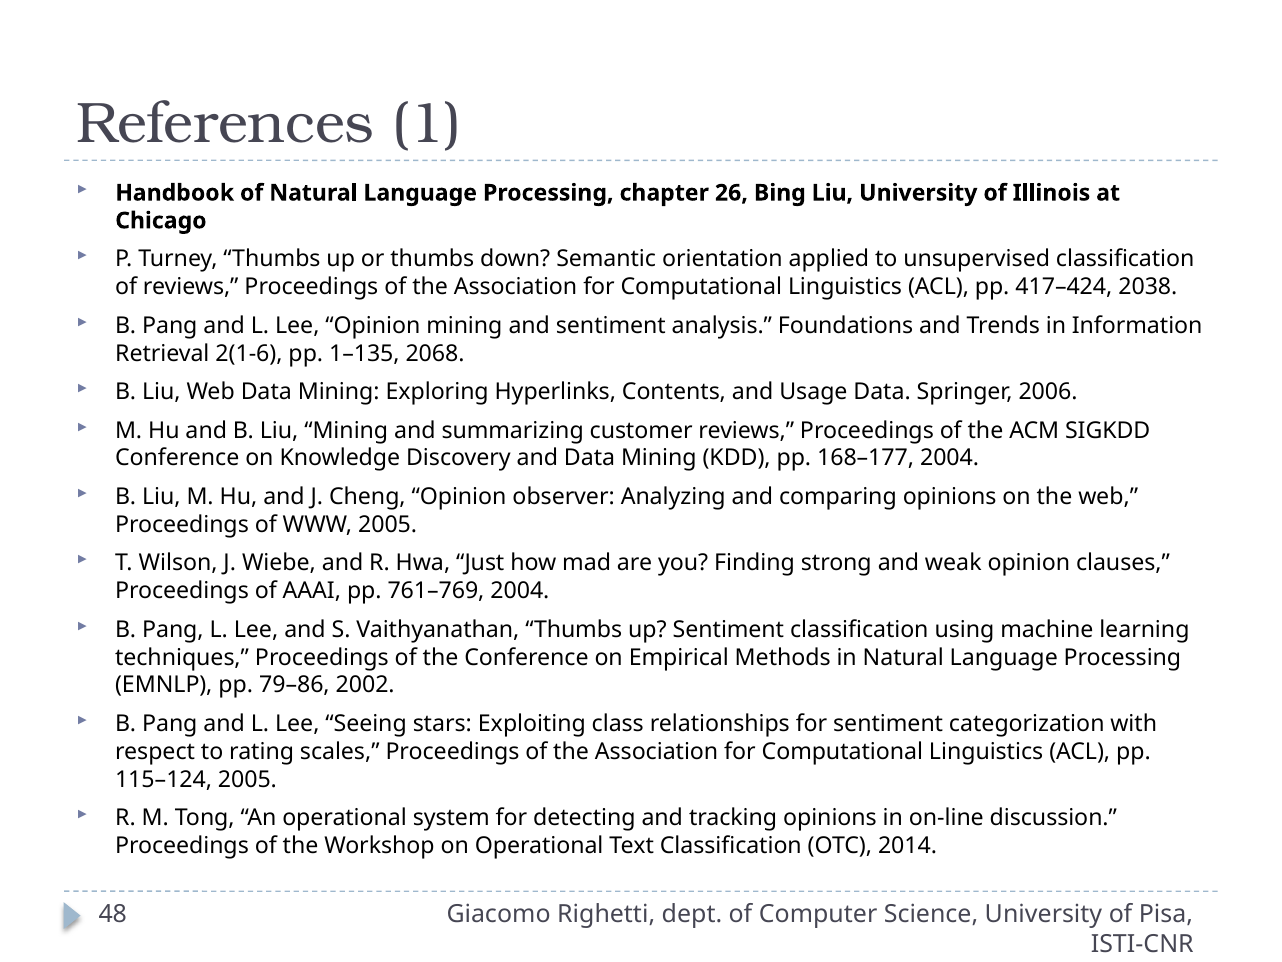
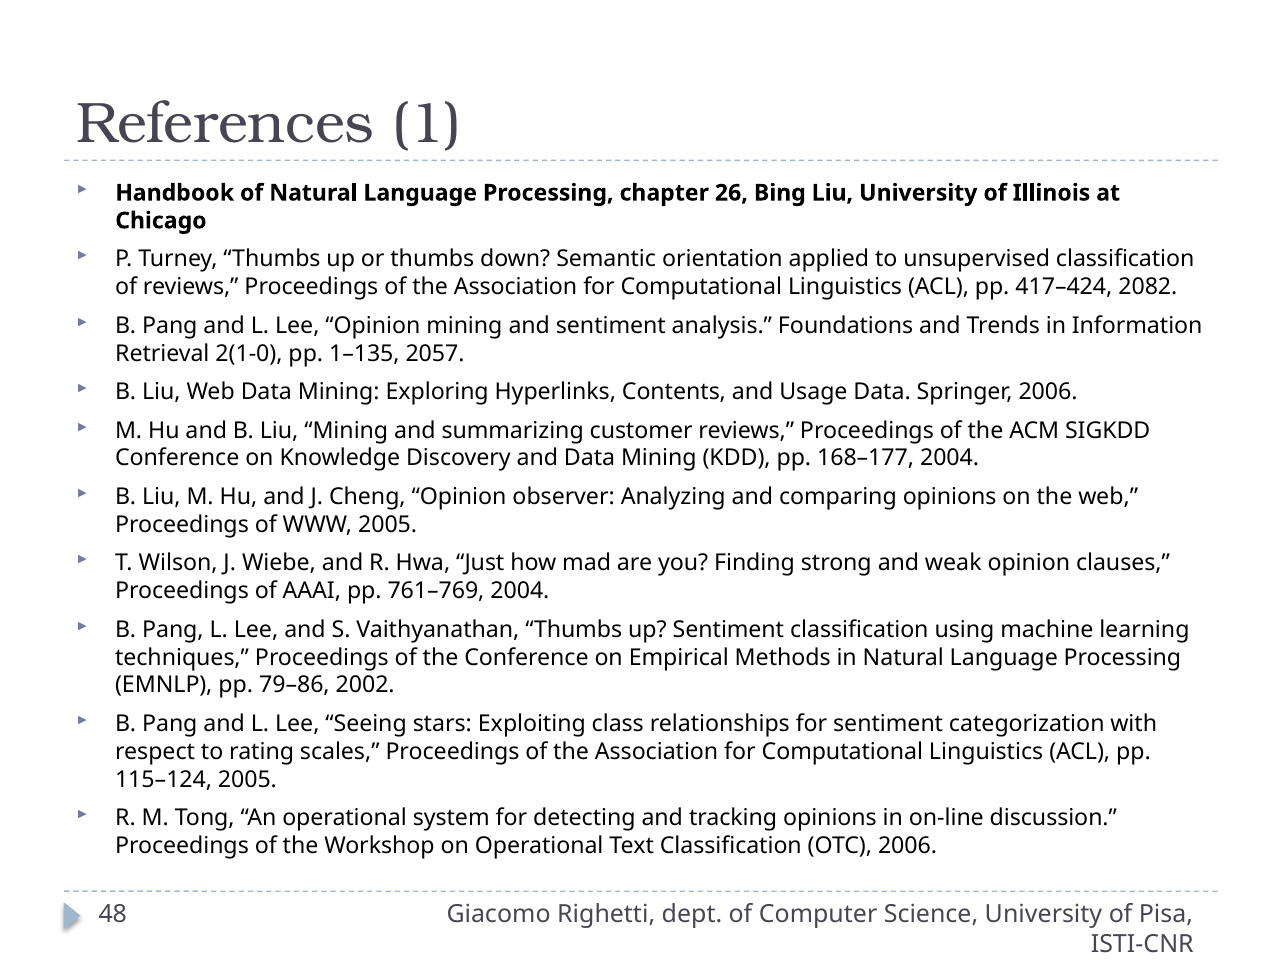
2038: 2038 -> 2082
2(1-6: 2(1-6 -> 2(1-0
2068: 2068 -> 2057
OTC 2014: 2014 -> 2006
